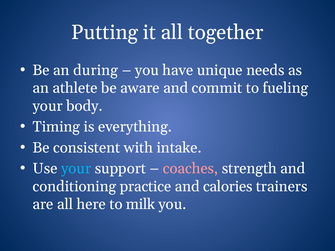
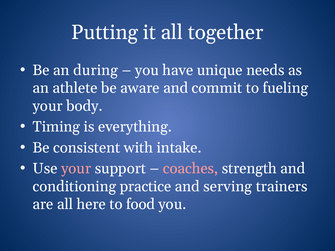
your at (76, 169) colour: light blue -> pink
calories: calories -> serving
milk: milk -> food
